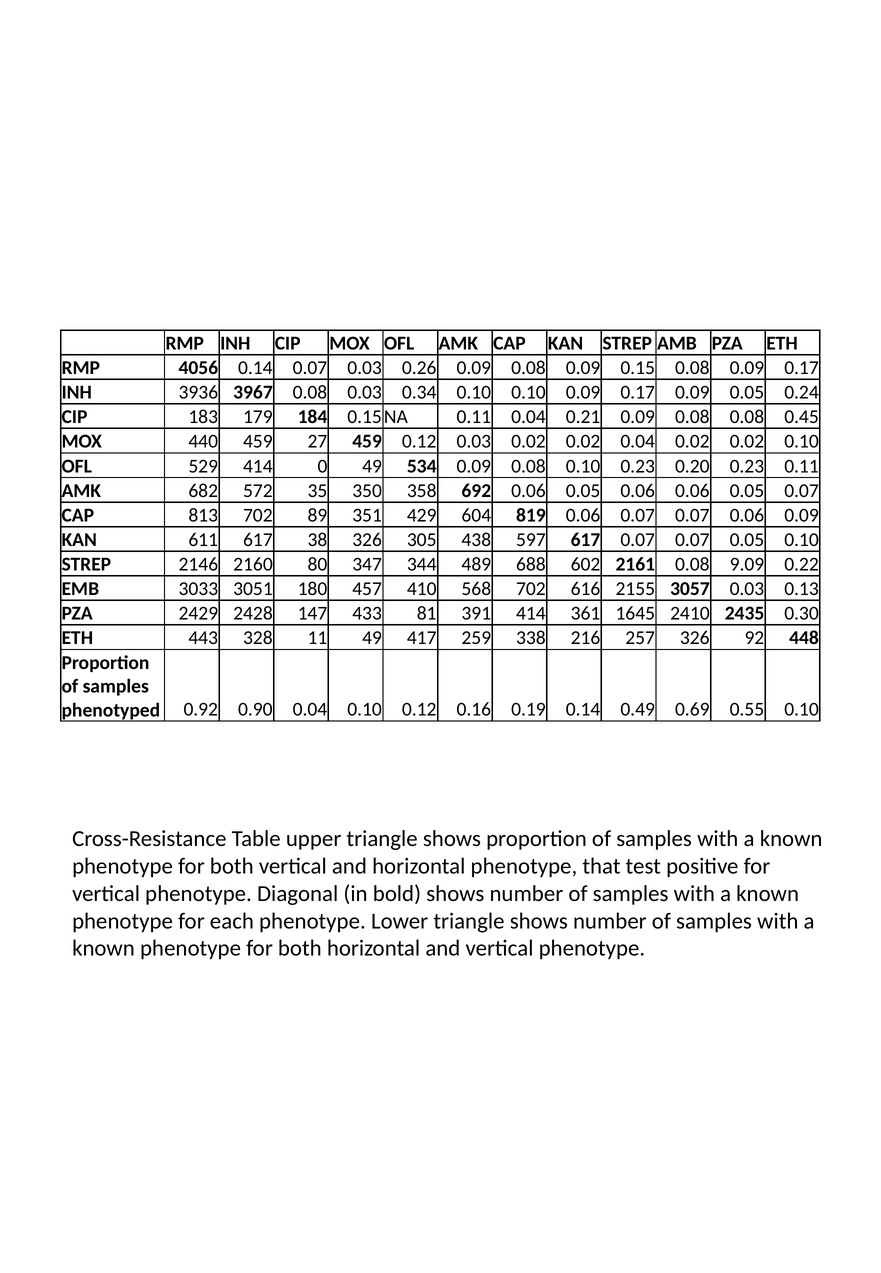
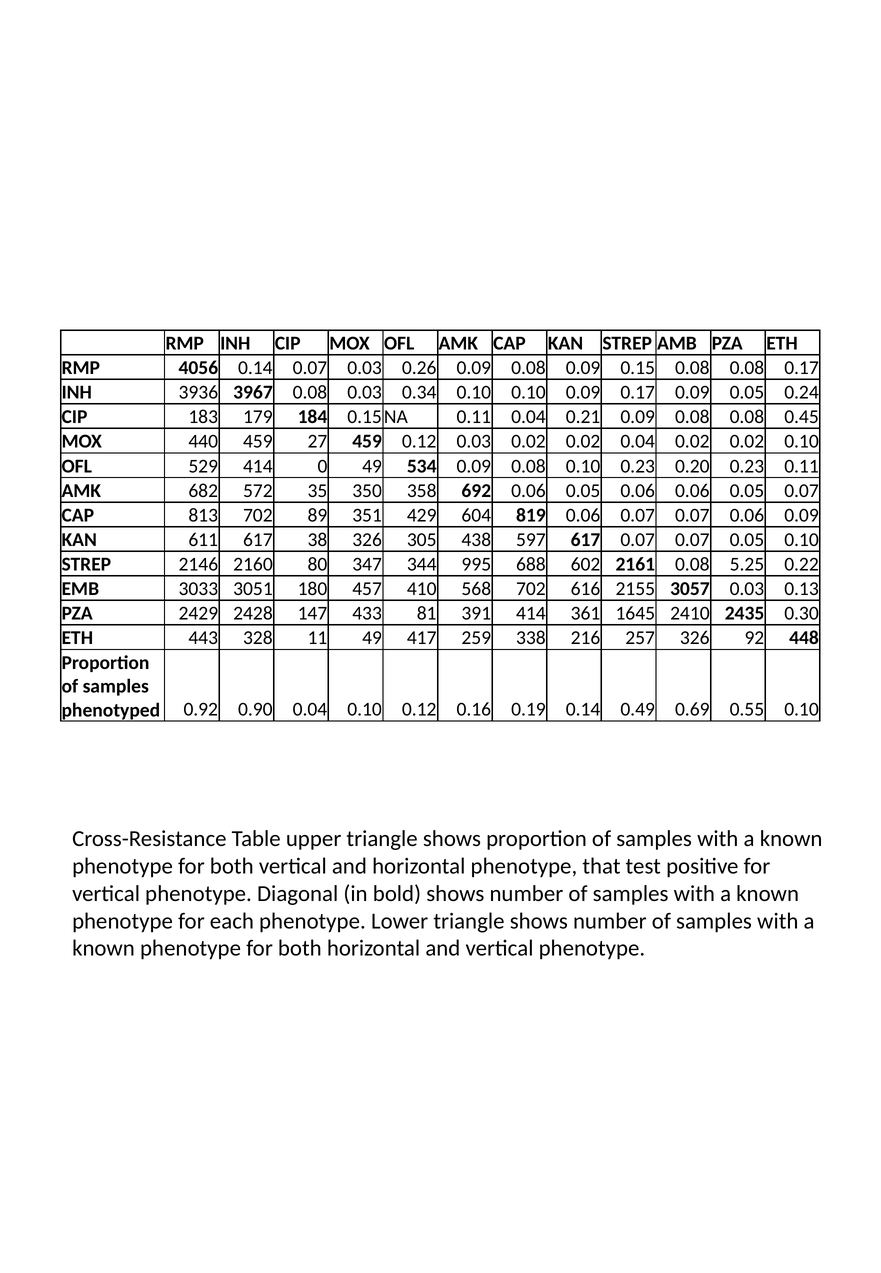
0.15 0.08 0.09: 0.09 -> 0.08
489: 489 -> 995
9.09: 9.09 -> 5.25
